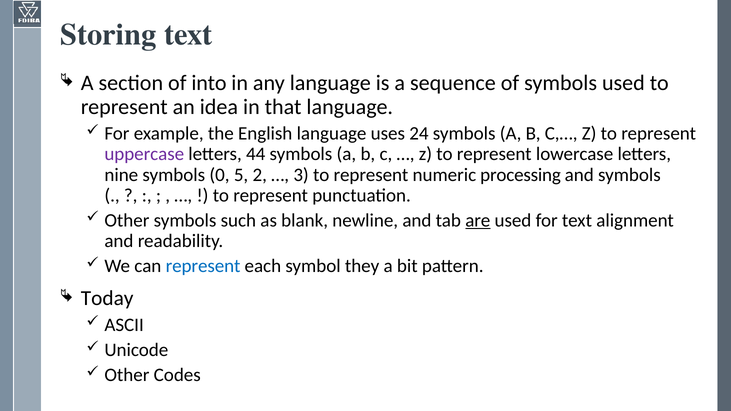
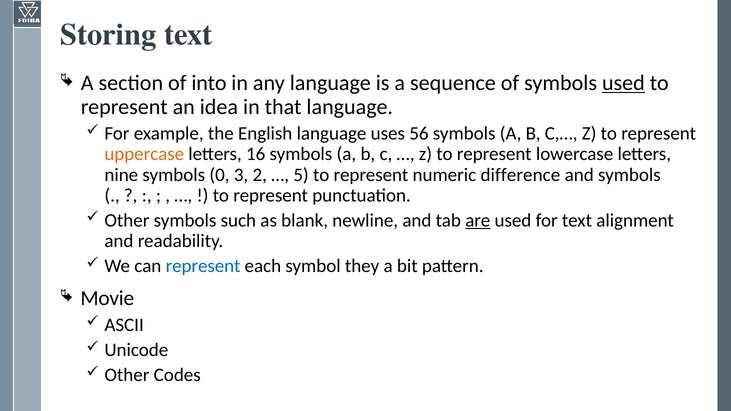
used at (623, 83) underline: none -> present
24: 24 -> 56
uppercase colour: purple -> orange
44: 44 -> 16
5: 5 -> 3
3: 3 -> 5
processing: processing -> difference
Today: Today -> Movie
